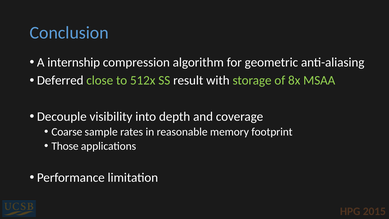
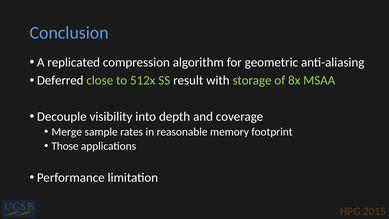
internship: internship -> replicated
Coarse: Coarse -> Merge
